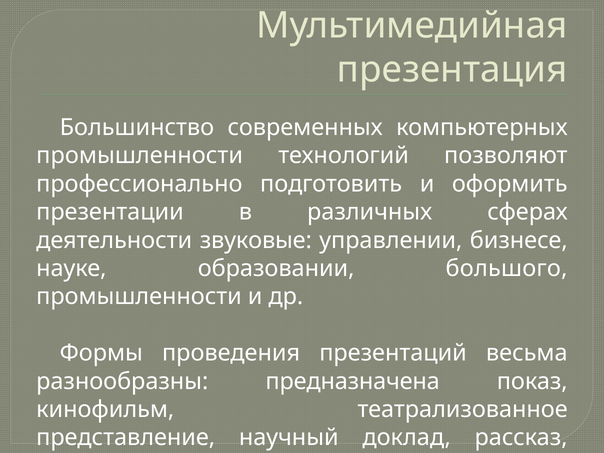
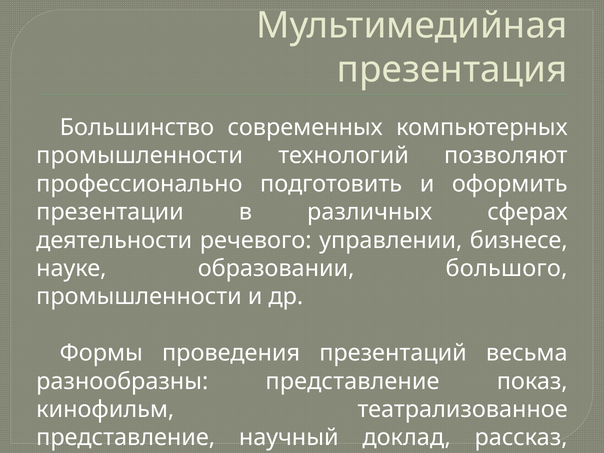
звуковые: звуковые -> речевого
разнообразны предназначена: предназначена -> представление
